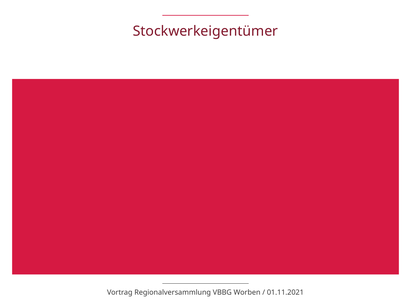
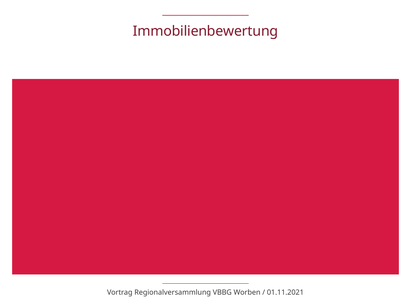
Stockwerkeigentümer: Stockwerkeigentümer -> Immobilienbewertung
